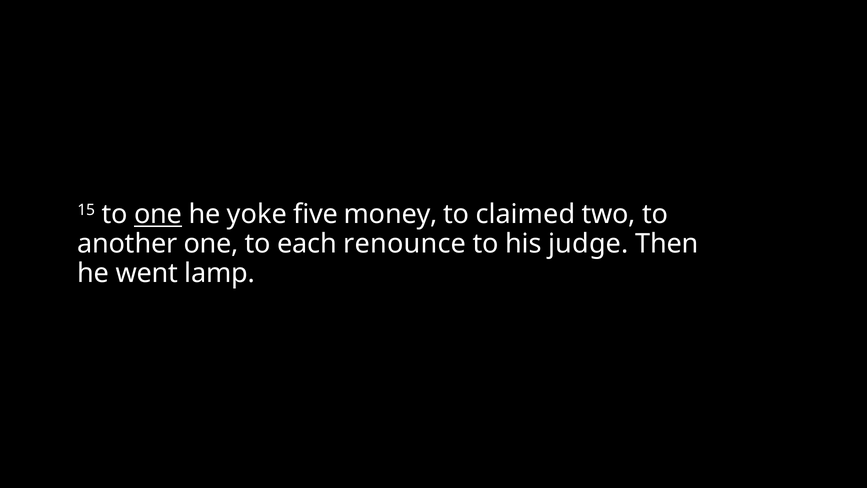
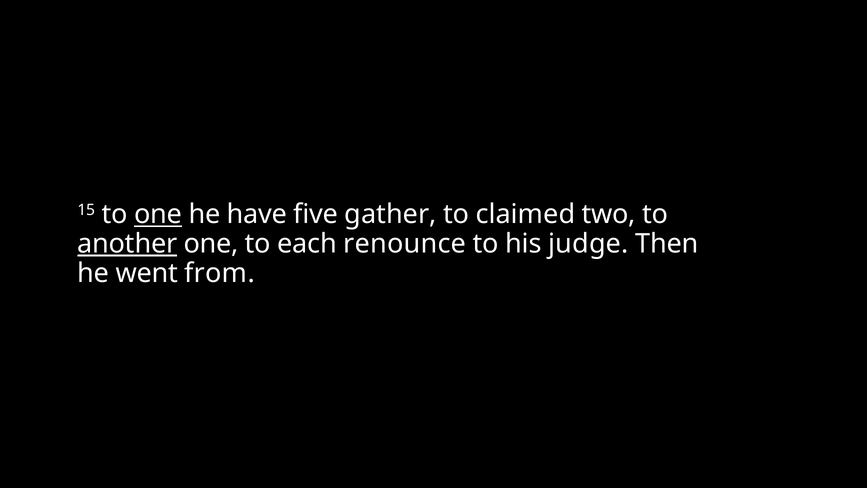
yoke: yoke -> have
money: money -> gather
another underline: none -> present
lamp: lamp -> from
